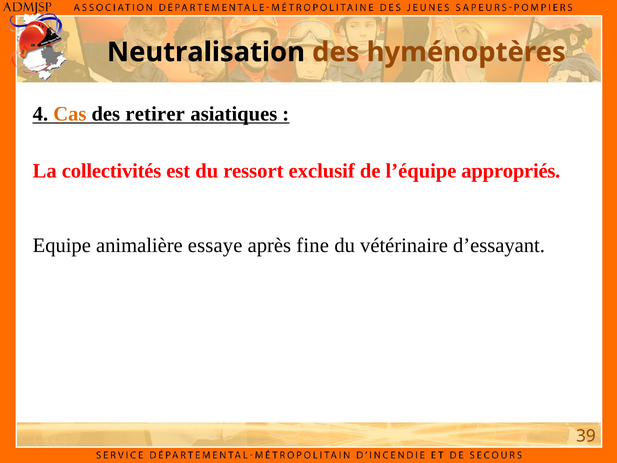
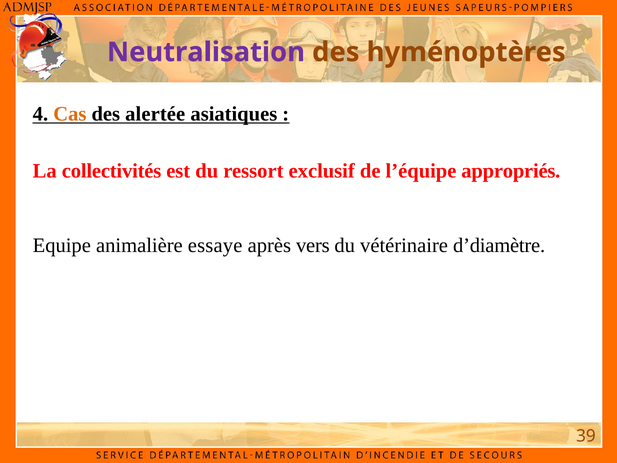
Neutralisation colour: black -> purple
retirer: retirer -> alertée
fine: fine -> vers
d’essayant: d’essayant -> d’diamètre
